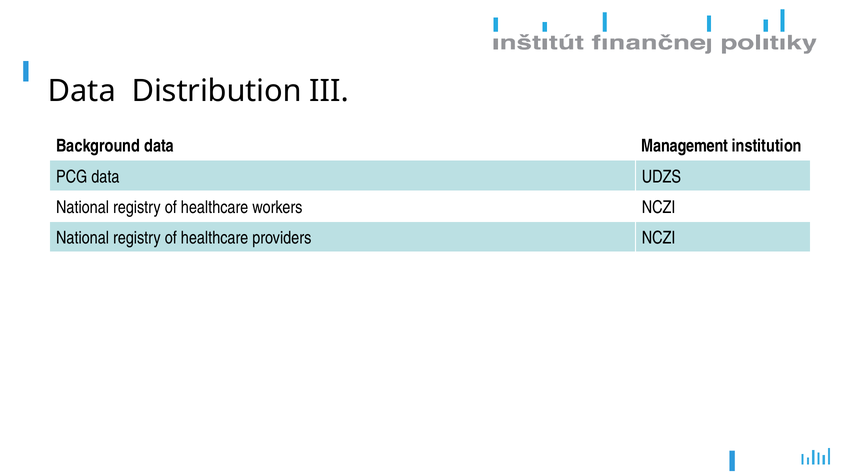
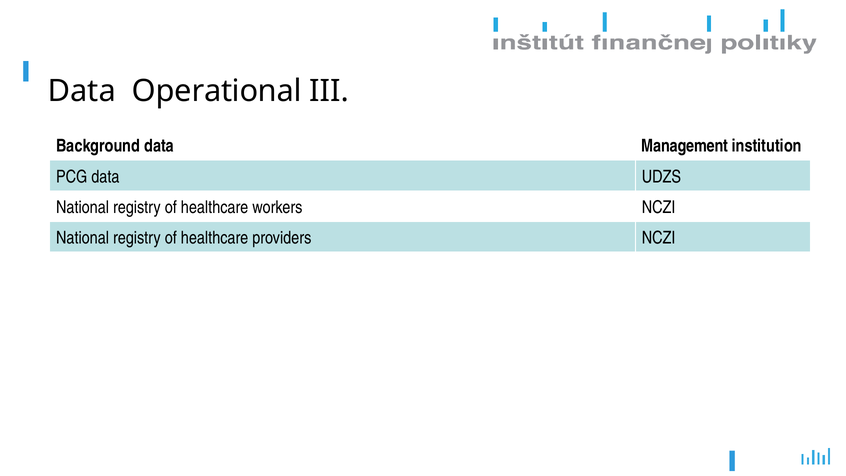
Distribution: Distribution -> Operational
